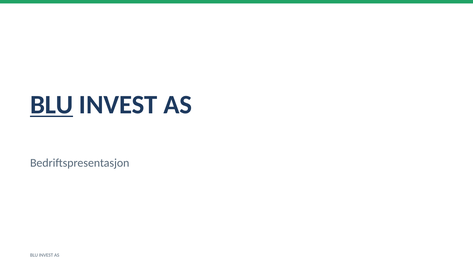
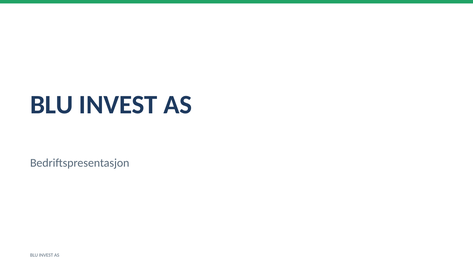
BLU at (52, 105) underline: present -> none
